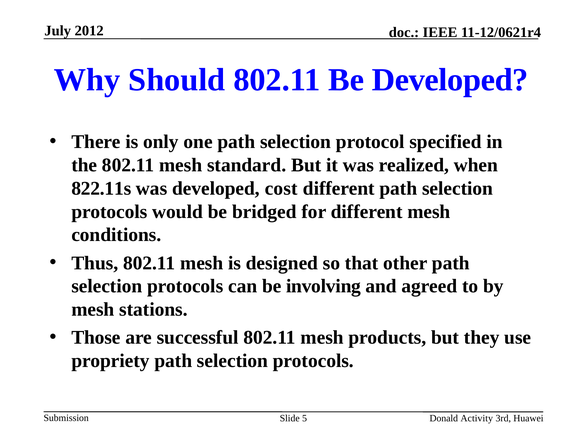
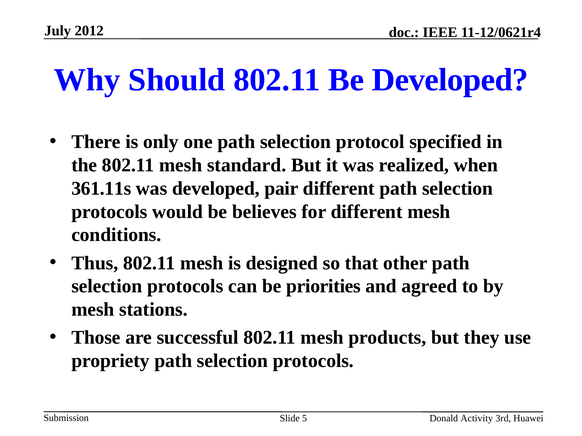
822.11s: 822.11s -> 361.11s
cost: cost -> pair
bridged: bridged -> believes
involving: involving -> priorities
